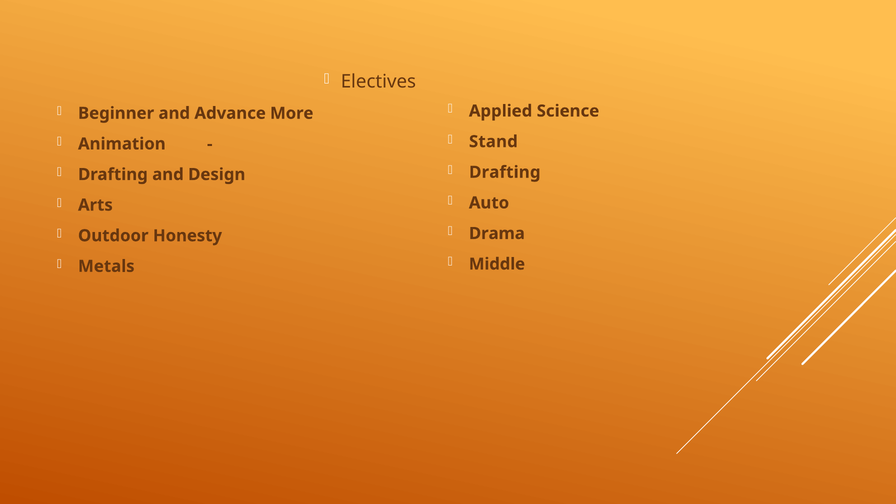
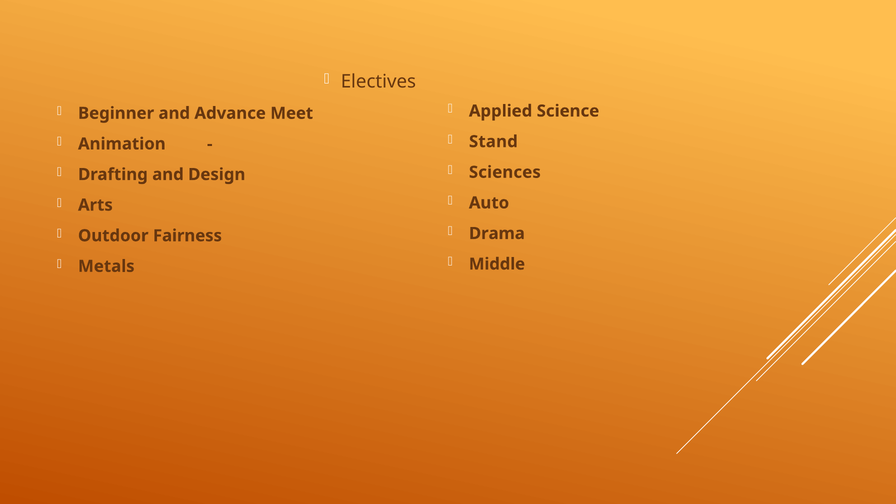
More: More -> Meet
Drafting at (505, 172): Drafting -> Sciences
Honesty: Honesty -> Fairness
